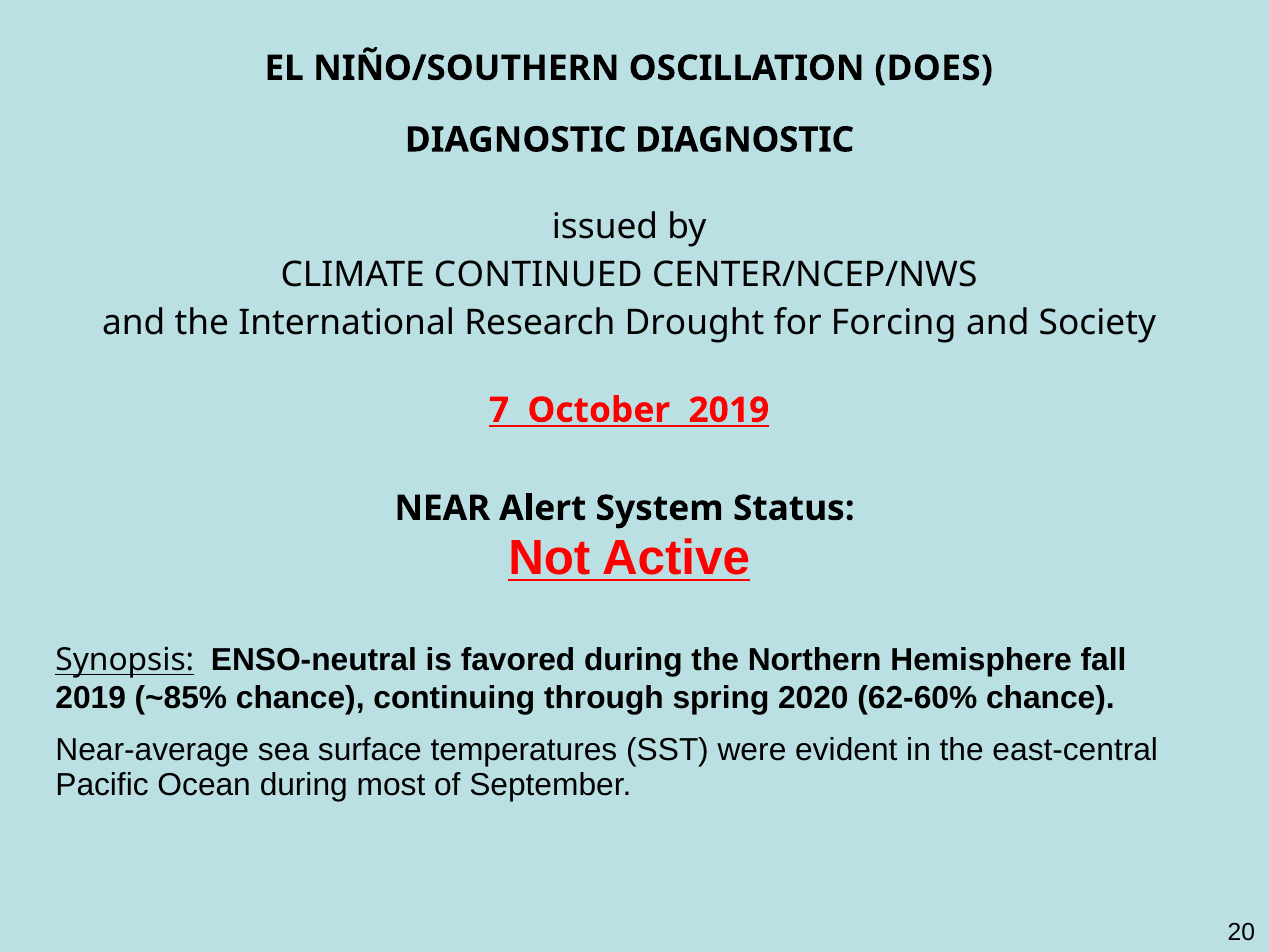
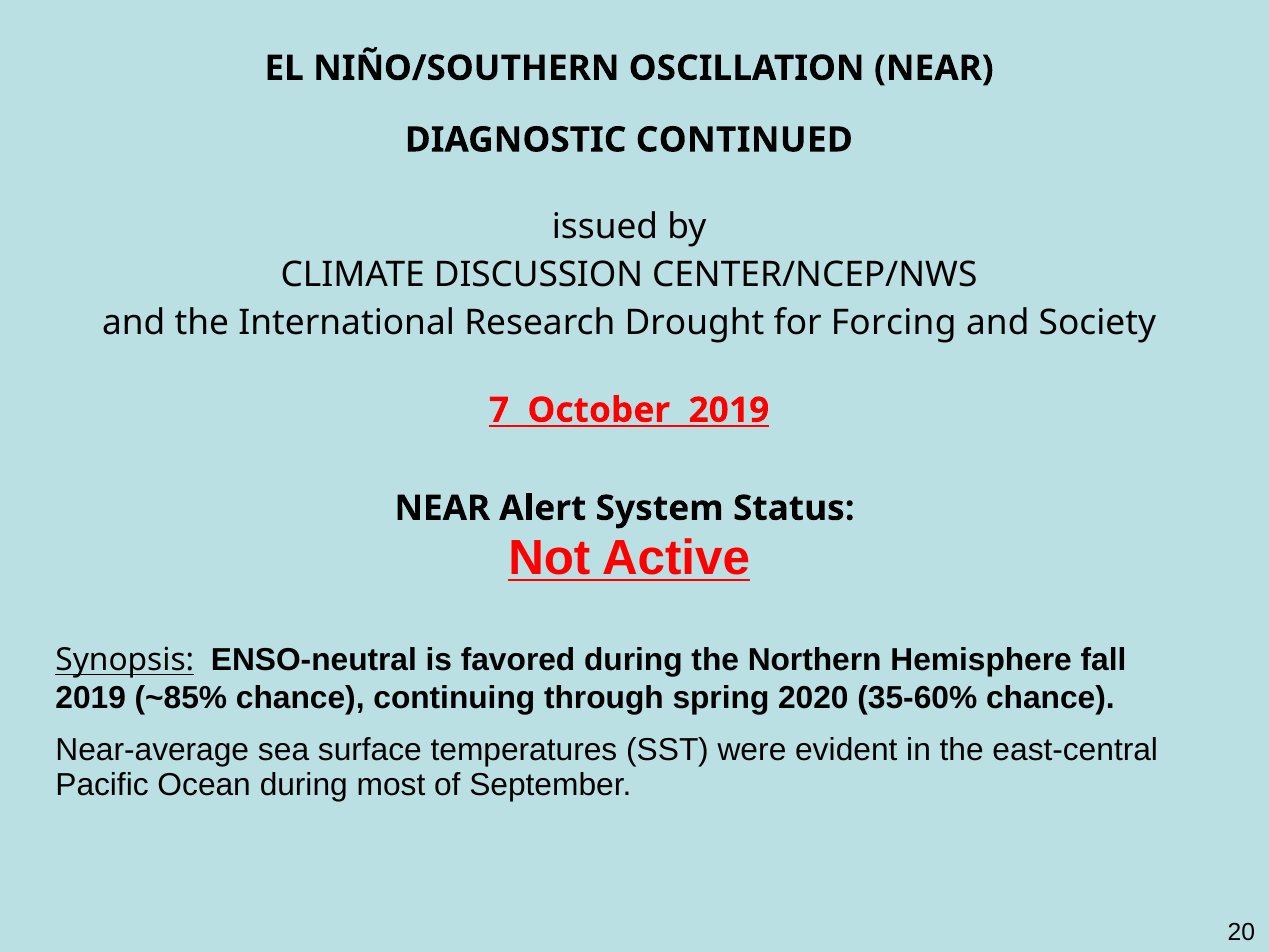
OSCILLATION DOES: DOES -> NEAR
DIAGNOSTIC DIAGNOSTIC: DIAGNOSTIC -> CONTINUED
CONTINUED: CONTINUED -> DISCUSSION
62-60%: 62-60% -> 35-60%
